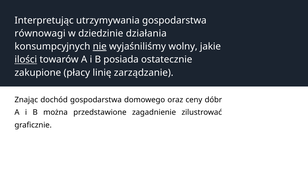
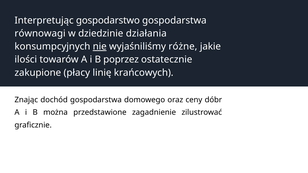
utrzymywania: utrzymywania -> gospodarstwo
wolny: wolny -> różne
ilości underline: present -> none
posiada: posiada -> poprzez
zarządzanie: zarządzanie -> krańcowych
